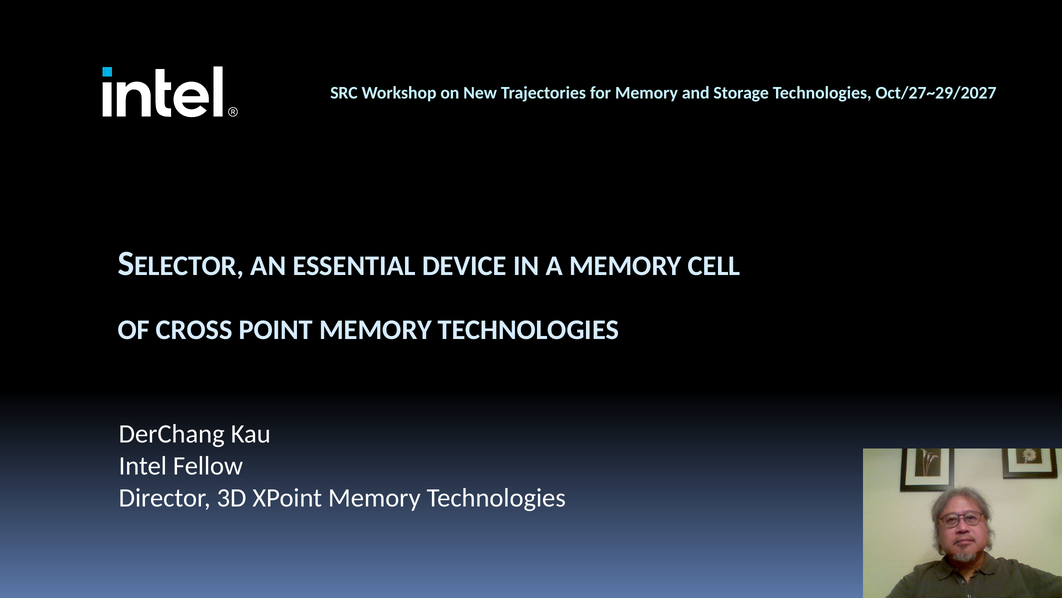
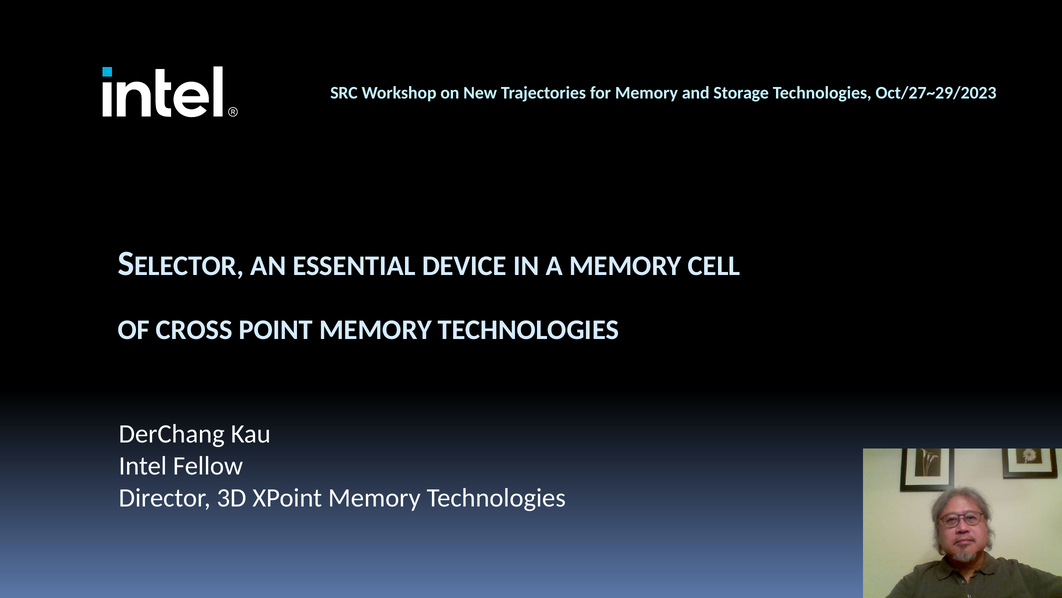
Oct/27~29/2027: Oct/27~29/2027 -> Oct/27~29/2023
